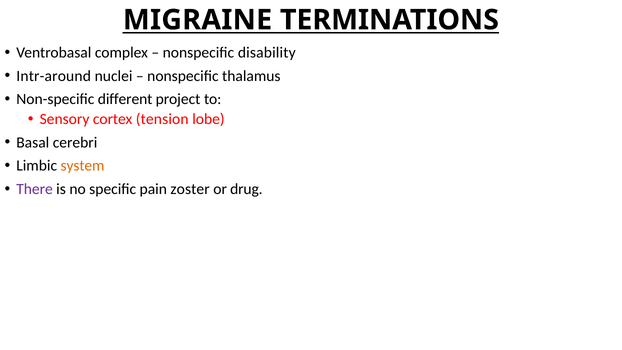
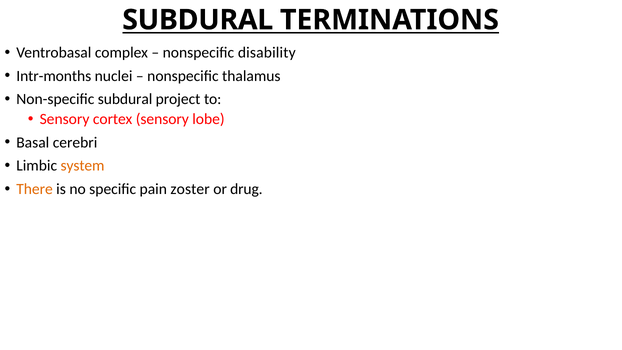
MIGRAINE at (197, 20): MIGRAINE -> SUBDURAL
Intr-around: Intr-around -> Intr-months
Non-specific different: different -> subdural
cortex tension: tension -> sensory
There colour: purple -> orange
